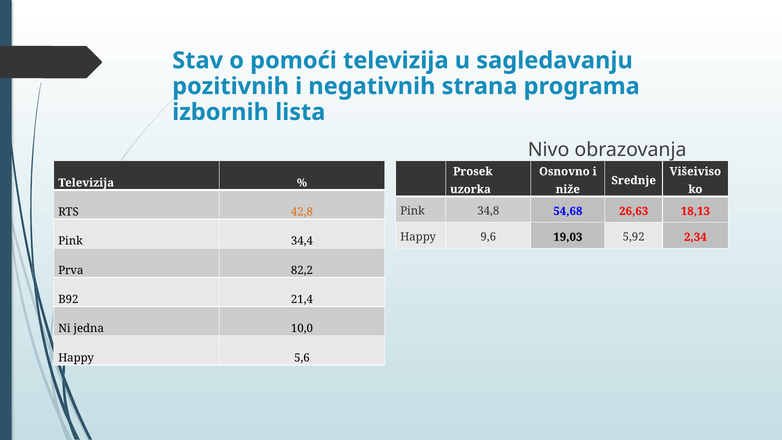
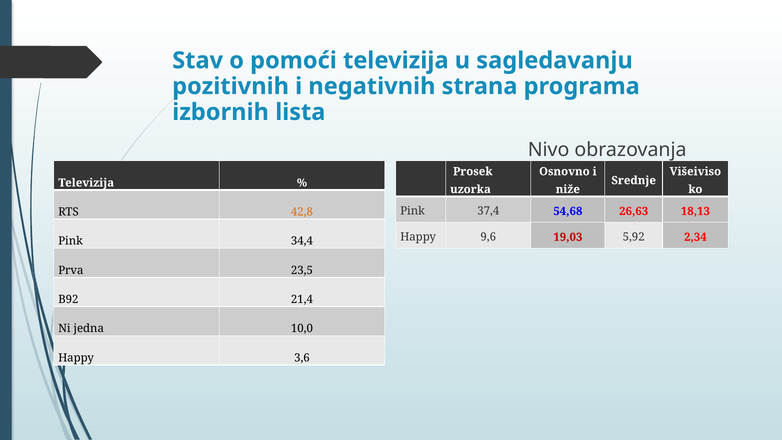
34,8: 34,8 -> 37,4
19,03 colour: black -> red
82,2: 82,2 -> 23,5
5,6: 5,6 -> 3,6
